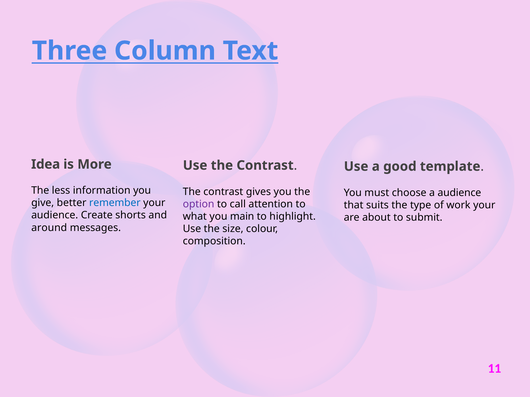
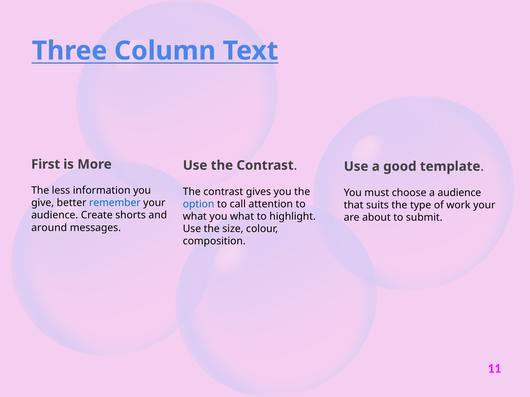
Idea: Idea -> First
option colour: purple -> blue
you main: main -> what
